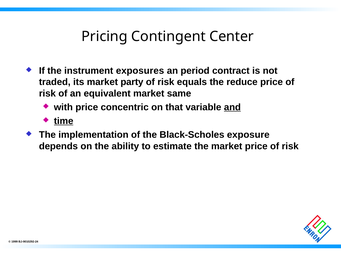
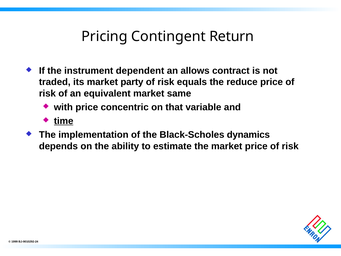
Center: Center -> Return
exposures: exposures -> dependent
period: period -> allows
and underline: present -> none
exposure: exposure -> dynamics
